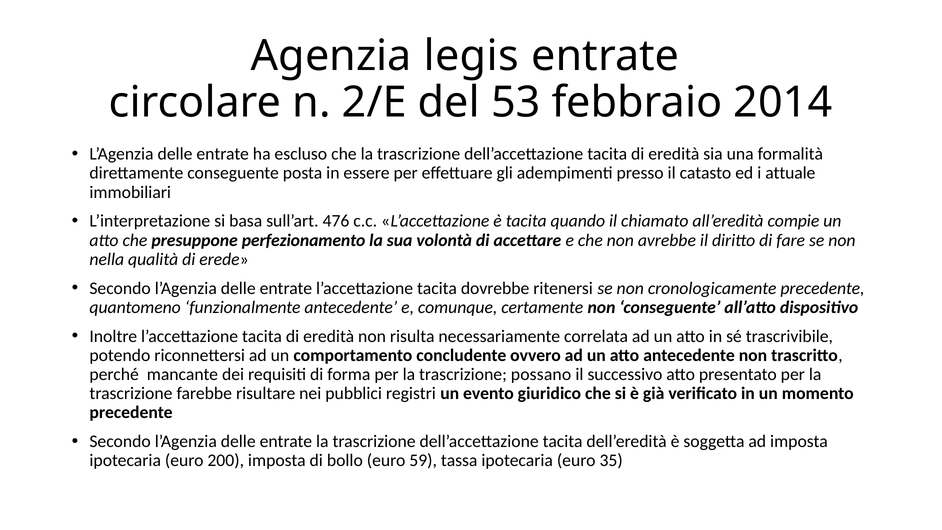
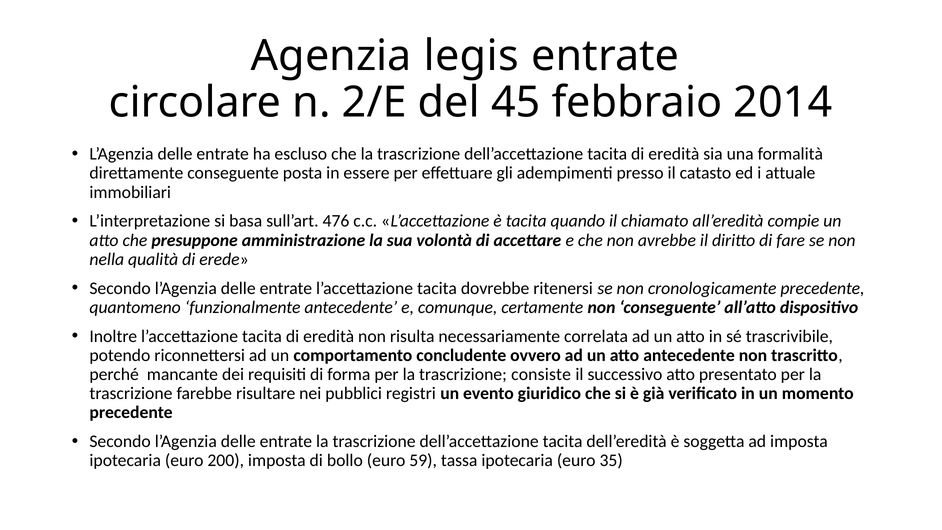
53: 53 -> 45
perfezionamento: perfezionamento -> amministrazione
possano: possano -> consiste
